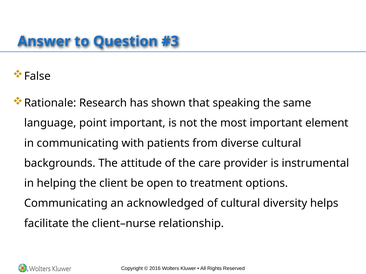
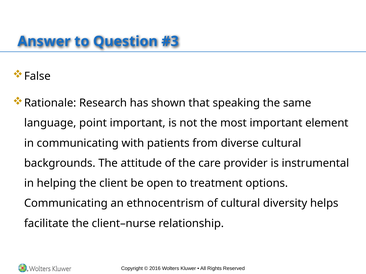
acknowledged: acknowledged -> ethnocentrism
